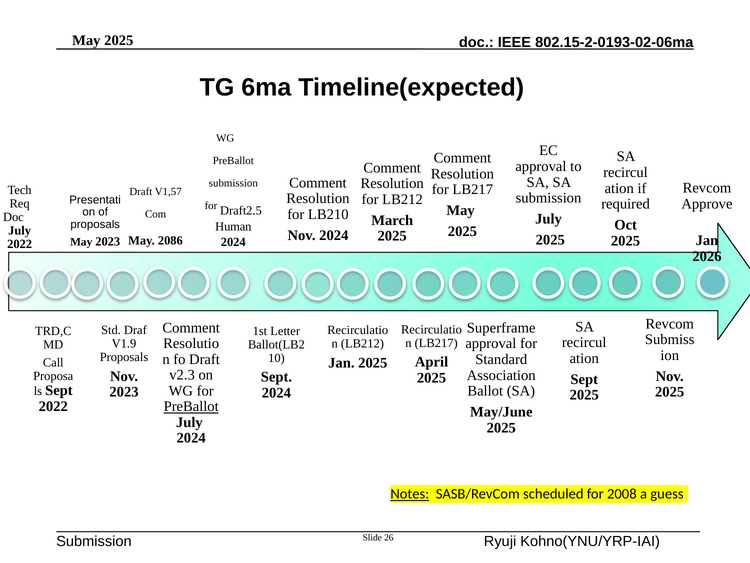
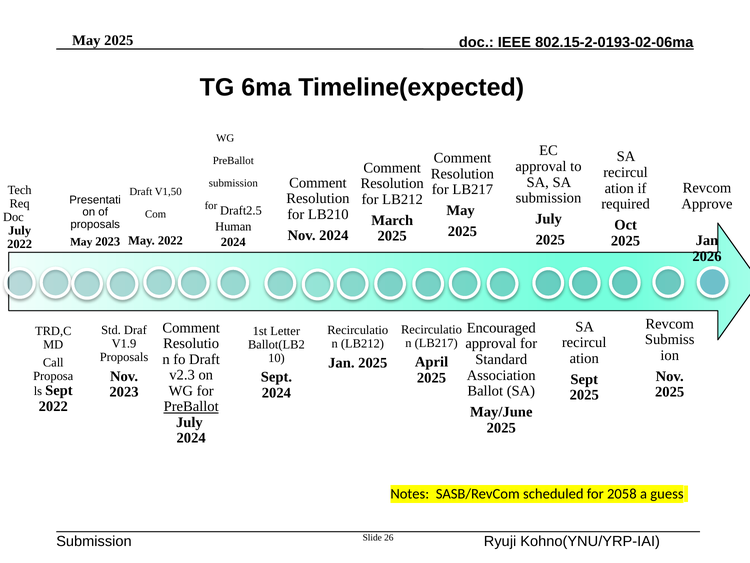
V1,57: V1,57 -> V1,50
May 2086: 2086 -> 2022
Superframe: Superframe -> Encouraged
Notes underline: present -> none
2008: 2008 -> 2058
